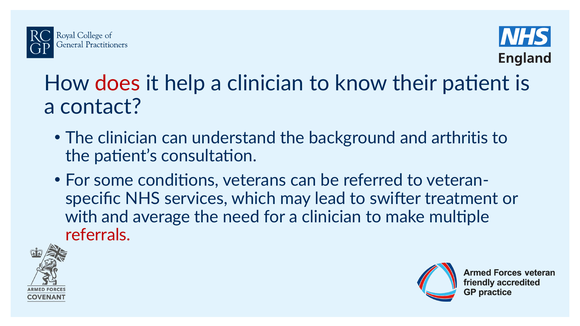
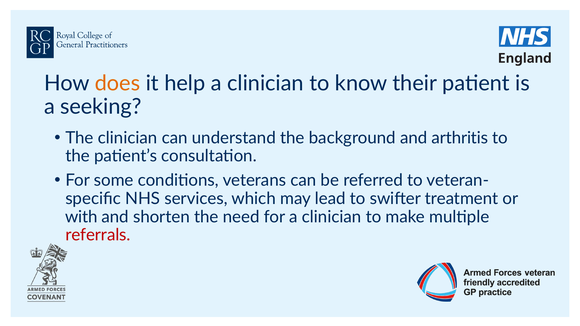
does colour: red -> orange
contact: contact -> seeking
average: average -> shorten
